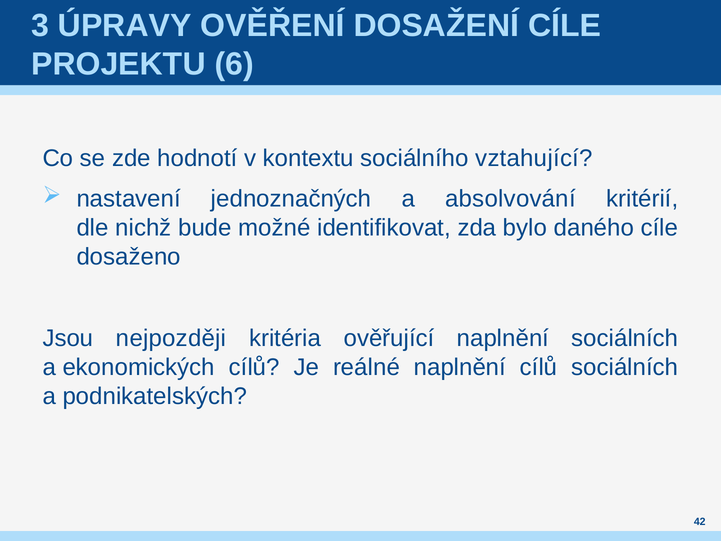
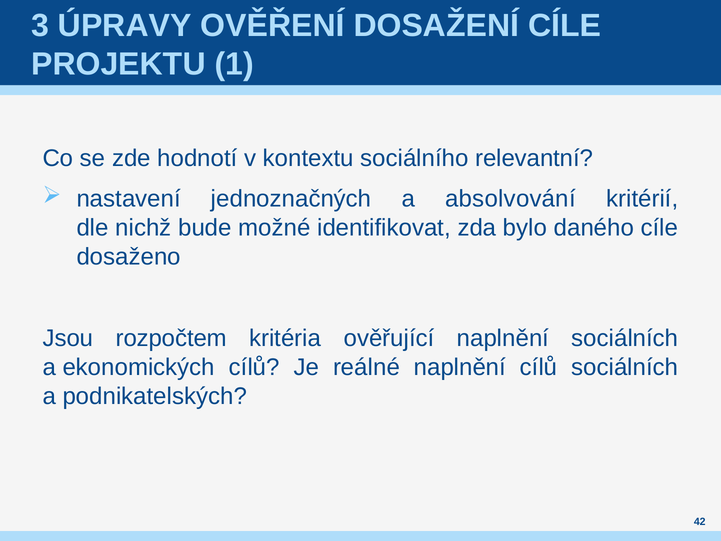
6: 6 -> 1
vztahující: vztahující -> relevantní
nejpozději: nejpozději -> rozpočtem
